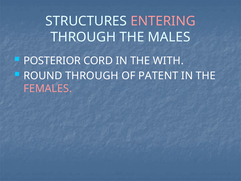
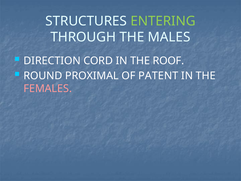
ENTERING colour: pink -> light green
POSTERIOR: POSTERIOR -> DIRECTION
WITH: WITH -> ROOF
ROUND THROUGH: THROUGH -> PROXIMAL
